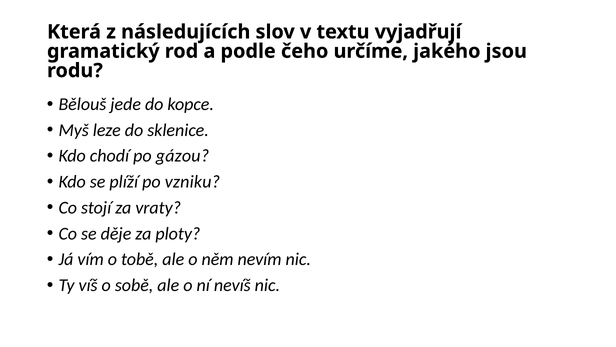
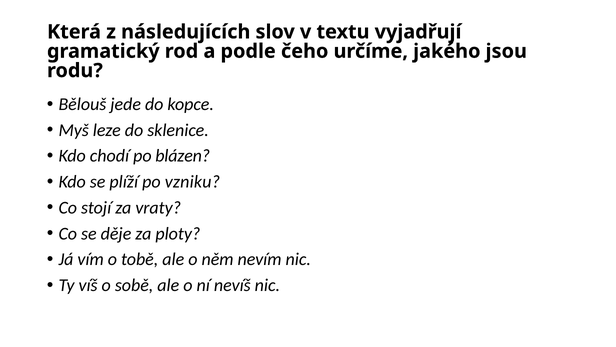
gázou: gázou -> blázen
